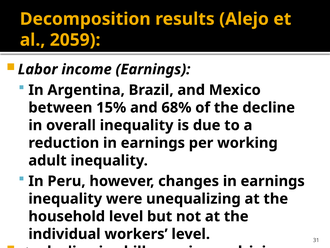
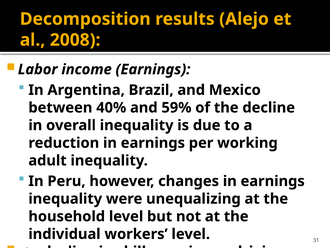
2059: 2059 -> 2008
15%: 15% -> 40%
68%: 68% -> 59%
